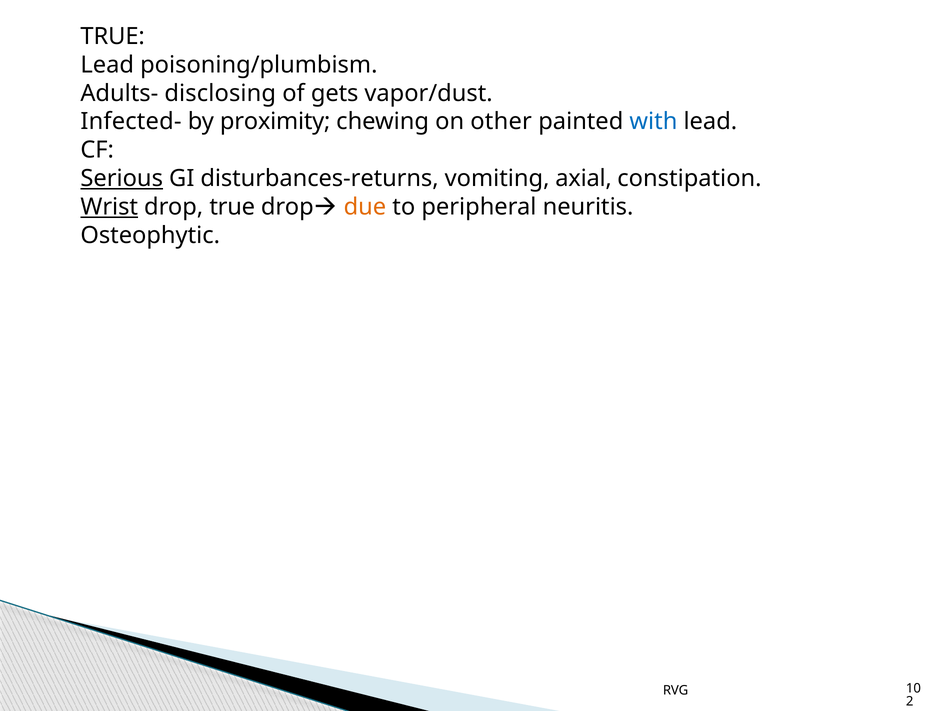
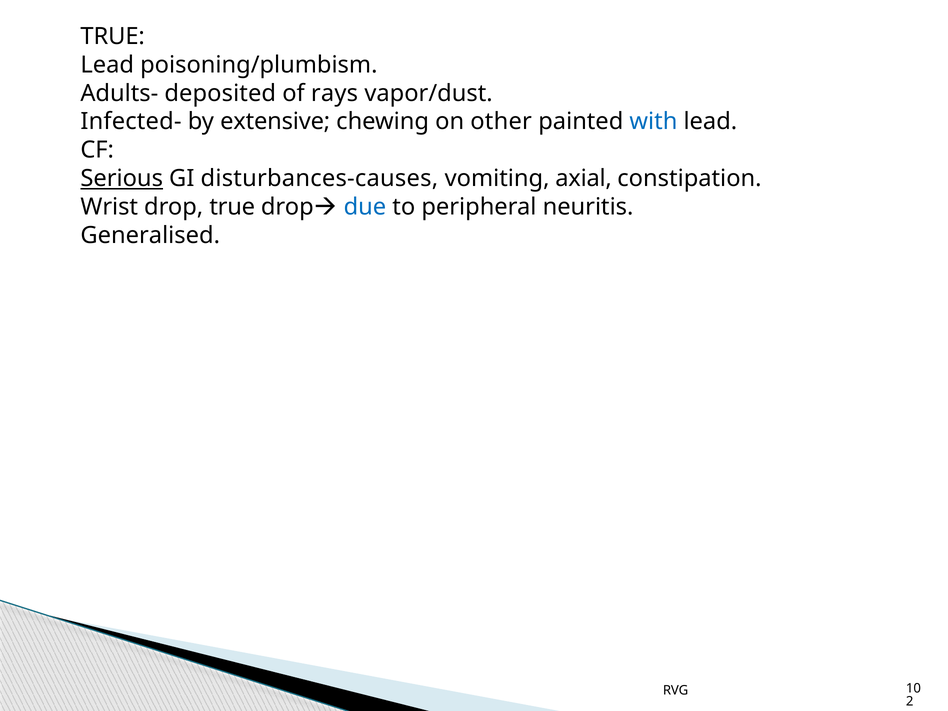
disclosing: disclosing -> deposited
gets: gets -> rays
proximity: proximity -> extensive
disturbances-returns: disturbances-returns -> disturbances-causes
Wrist underline: present -> none
due colour: orange -> blue
Osteophytic: Osteophytic -> Generalised
